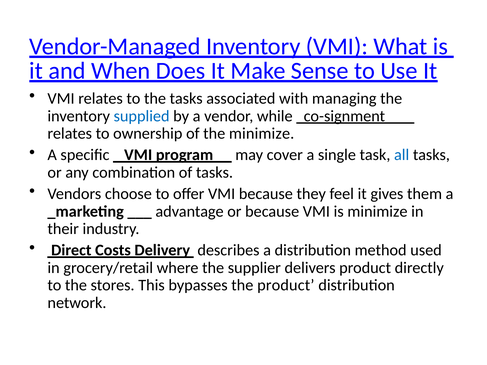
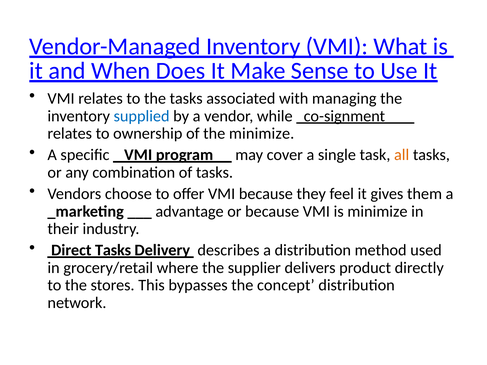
all colour: blue -> orange
Direct Costs: Costs -> Tasks
the product: product -> concept
